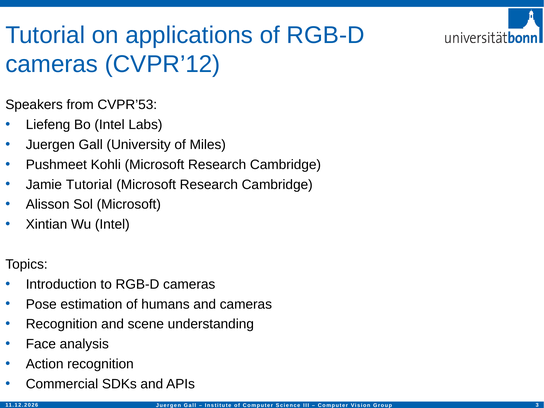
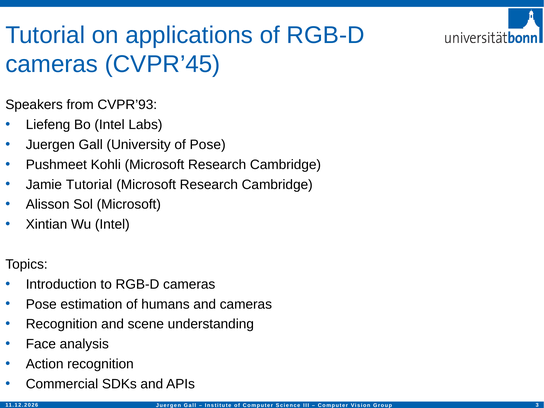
CVPR’12: CVPR’12 -> CVPR’45
CVPR’53: CVPR’53 -> CVPR’93
of Miles: Miles -> Pose
